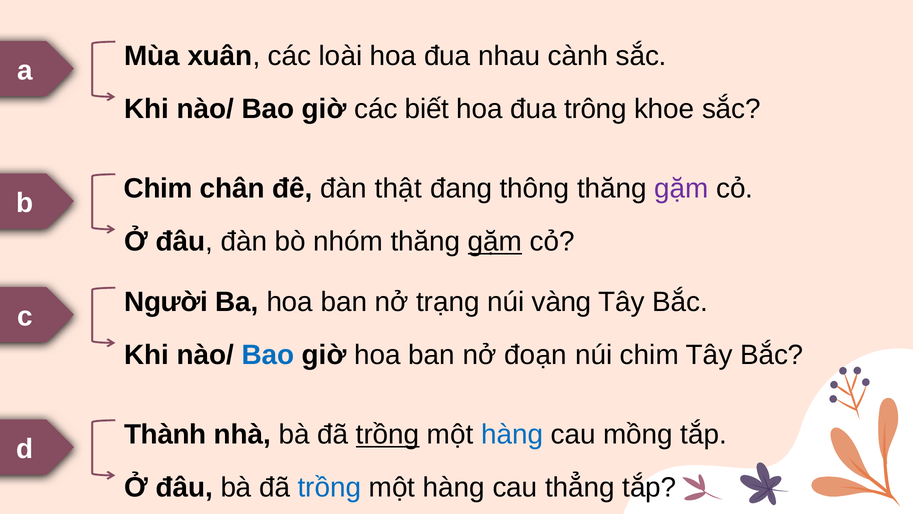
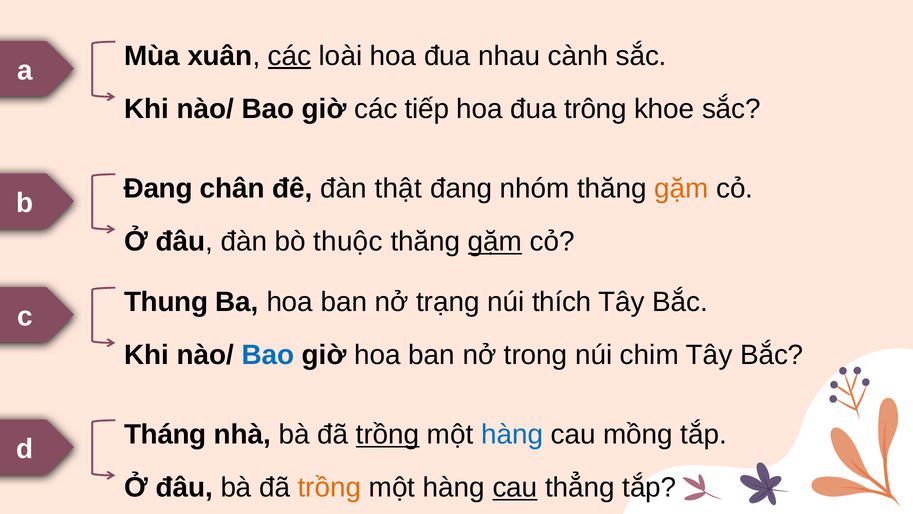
các at (290, 56) underline: none -> present
biết: biết -> tiếp
Chim at (158, 188): Chim -> Đang
thông: thông -> nhóm
gặm at (681, 188) colour: purple -> orange
nhóm: nhóm -> thuộc
Người: Người -> Thung
vàng: vàng -> thích
đoạn: đoạn -> trong
Thành: Thành -> Tháng
trồng at (330, 487) colour: blue -> orange
cau at (515, 487) underline: none -> present
